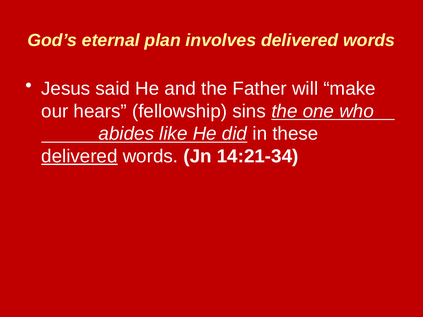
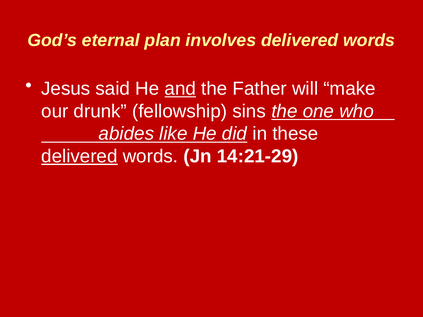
and underline: none -> present
hears: hears -> drunk
14:21-34: 14:21-34 -> 14:21-29
